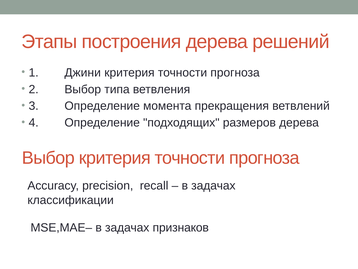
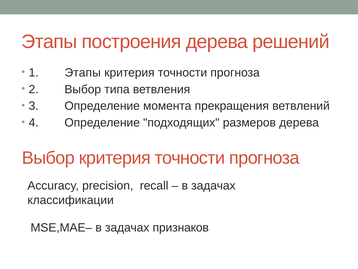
1 Джини: Джини -> Этапы
